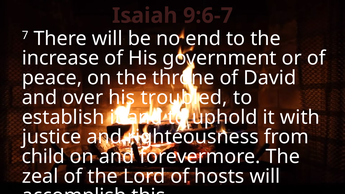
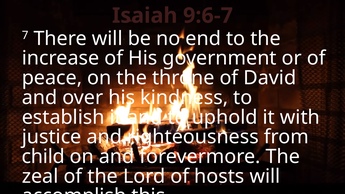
troubled: troubled -> kindness
